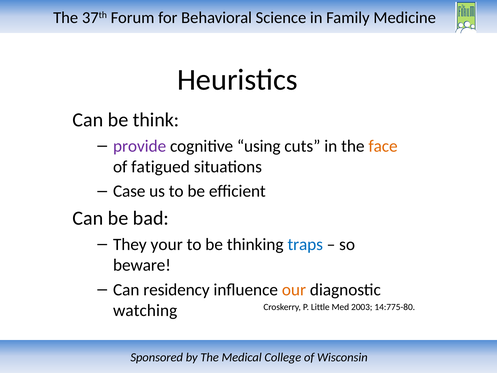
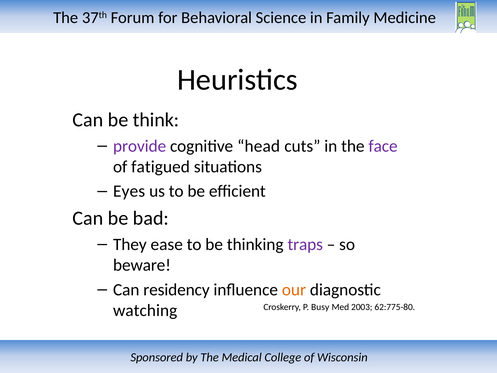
using: using -> head
face colour: orange -> purple
Case: Case -> Eyes
your: your -> ease
traps colour: blue -> purple
Little: Little -> Busy
14:775-80: 14:775-80 -> 62:775-80
